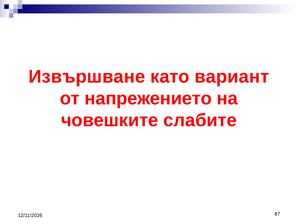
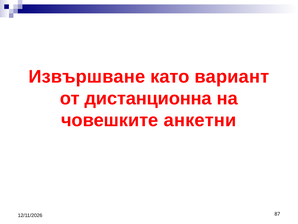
напрежението: напрежението -> дистанционна
слабите: слабите -> анкетни
